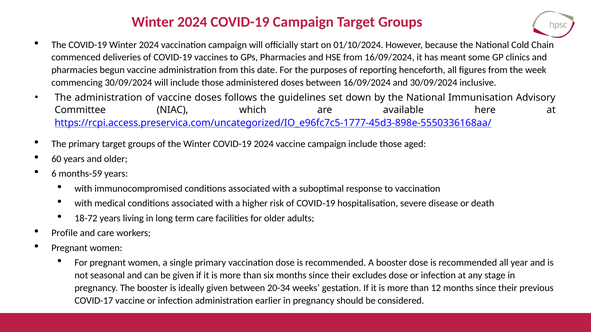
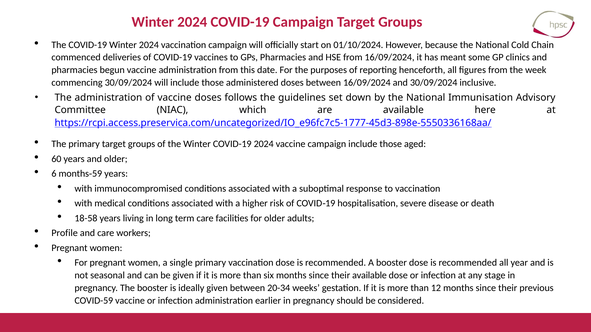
18-72: 18-72 -> 18-58
their excludes: excludes -> available
COVID-17: COVID-17 -> COVID-59
